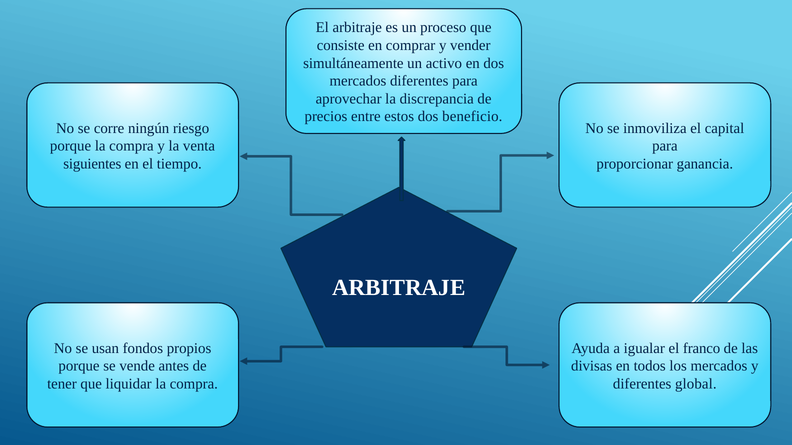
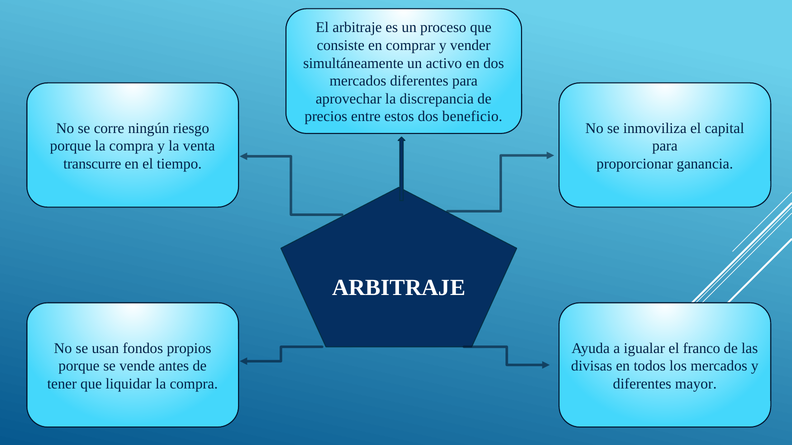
siguientes: siguientes -> transcurre
global: global -> mayor
